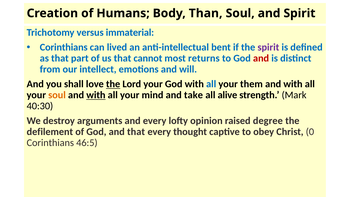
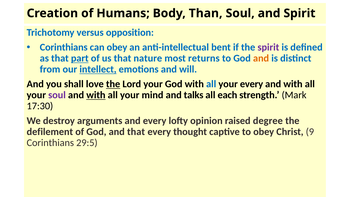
immaterial: immaterial -> opposition
can lived: lived -> obey
part underline: none -> present
cannot: cannot -> nature
and at (261, 58) colour: red -> orange
intellect underline: none -> present
your them: them -> every
soul at (57, 95) colour: orange -> purple
take: take -> talks
alive: alive -> each
40:30: 40:30 -> 17:30
0: 0 -> 9
46:5: 46:5 -> 29:5
